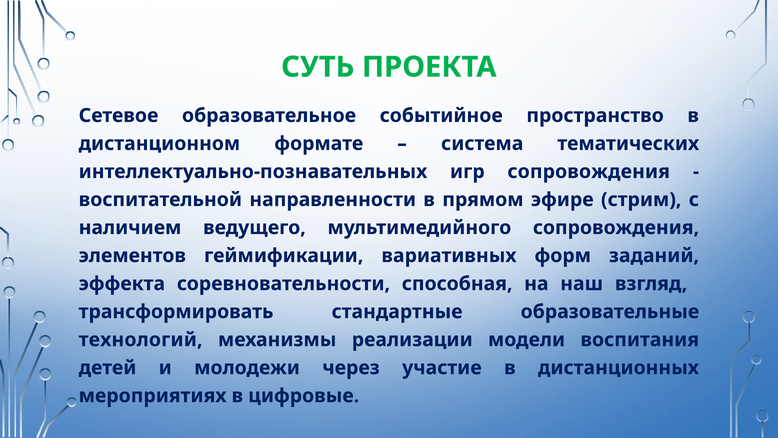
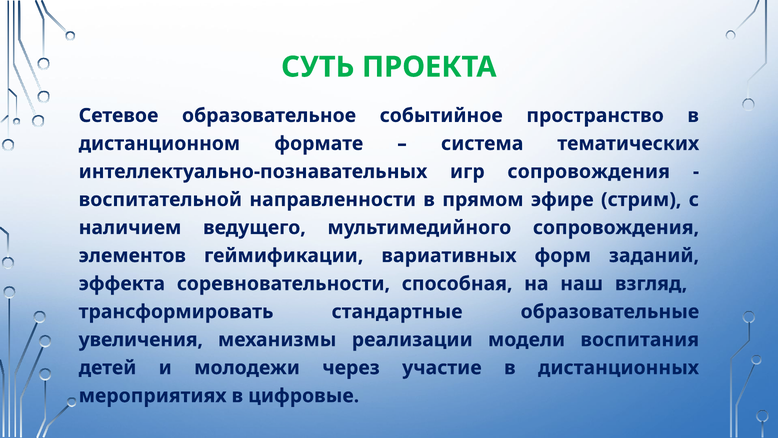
технологий: технологий -> увеличения
